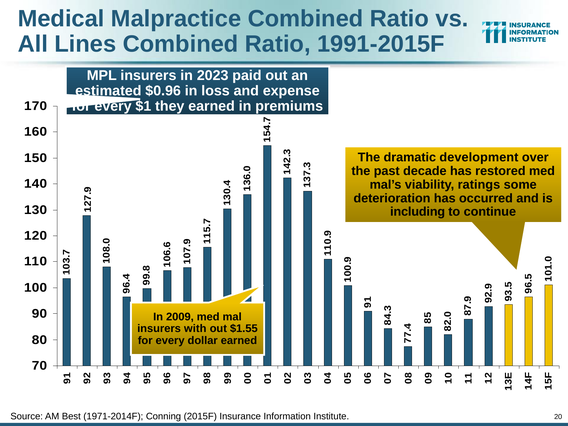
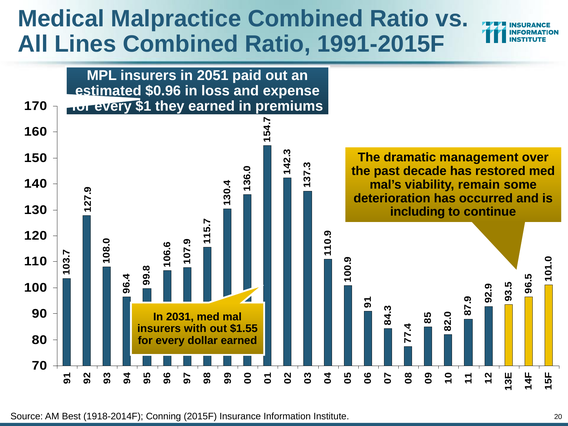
2023: 2023 -> 2051
development: development -> management
ratings: ratings -> remain
2009: 2009 -> 2031
1971-2014F: 1971-2014F -> 1918-2014F
